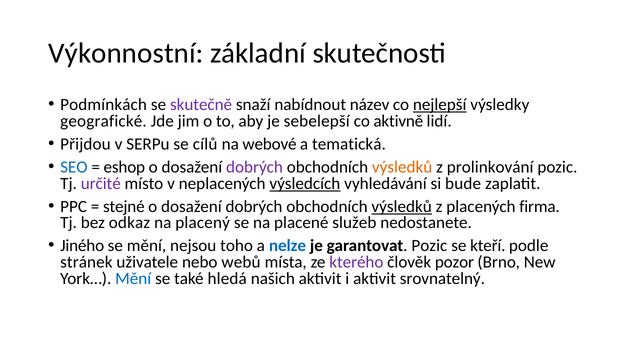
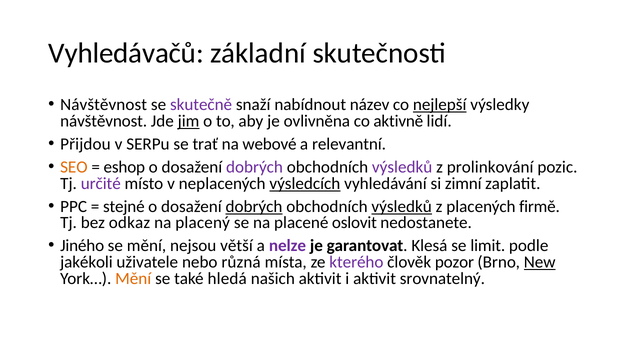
Výkonnostní: Výkonnostní -> Vyhledávačů
Podmínkách at (104, 105): Podmínkách -> Návštěvnost
geografické at (104, 121): geografické -> návštěvnost
jim underline: none -> present
sebelepší: sebelepší -> ovlivněna
cílů: cílů -> trať
tematická: tematická -> relevantní
SEO colour: blue -> orange
výsledků at (402, 167) colour: orange -> purple
bude: bude -> zimní
dobrých at (254, 207) underline: none -> present
firma: firma -> firmě
služeb: služeb -> oslovit
toho: toho -> větší
nelze colour: blue -> purple
garantovat Pozic: Pozic -> Klesá
kteří: kteří -> limit
stránek: stránek -> jakékoli
webů: webů -> různá
New underline: none -> present
Mění at (133, 279) colour: blue -> orange
